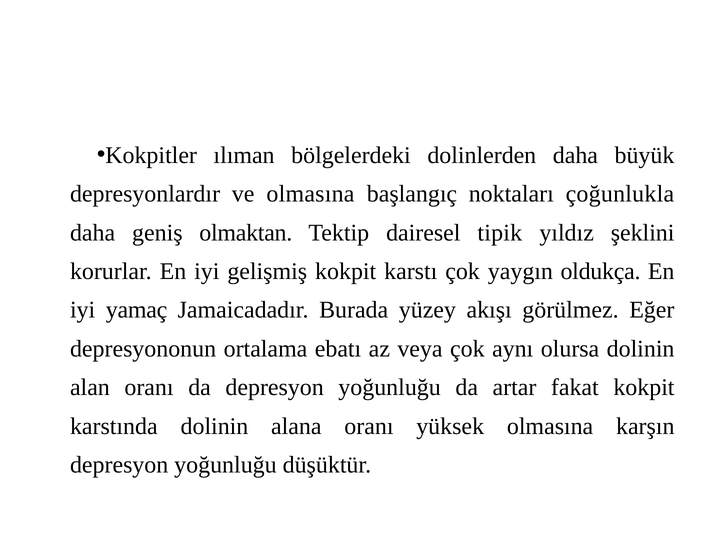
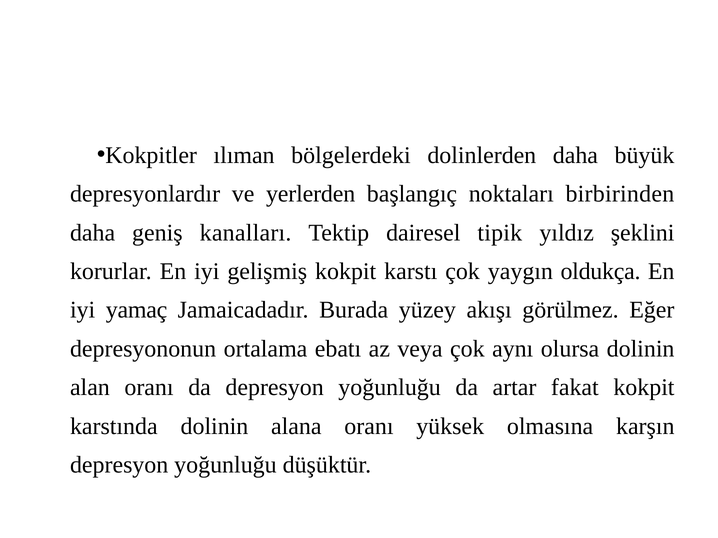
ve olmasına: olmasına -> yerlerden
çoğunlukla: çoğunlukla -> birbirinden
olmaktan: olmaktan -> kanalları
